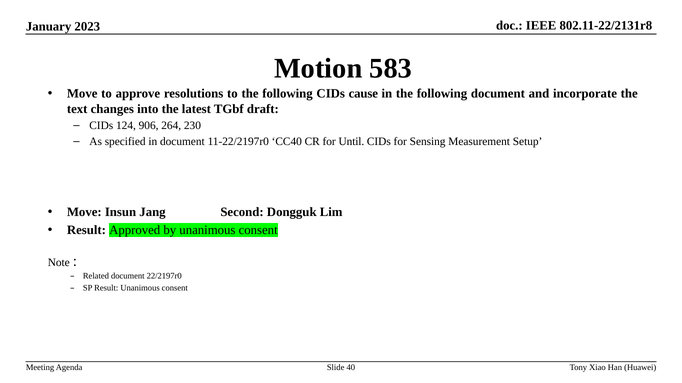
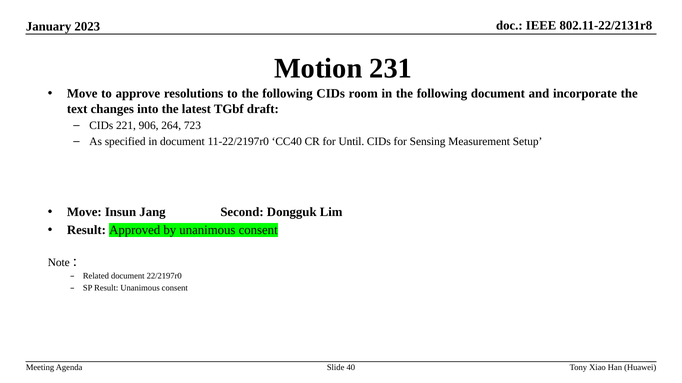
583: 583 -> 231
cause: cause -> room
124: 124 -> 221
230: 230 -> 723
